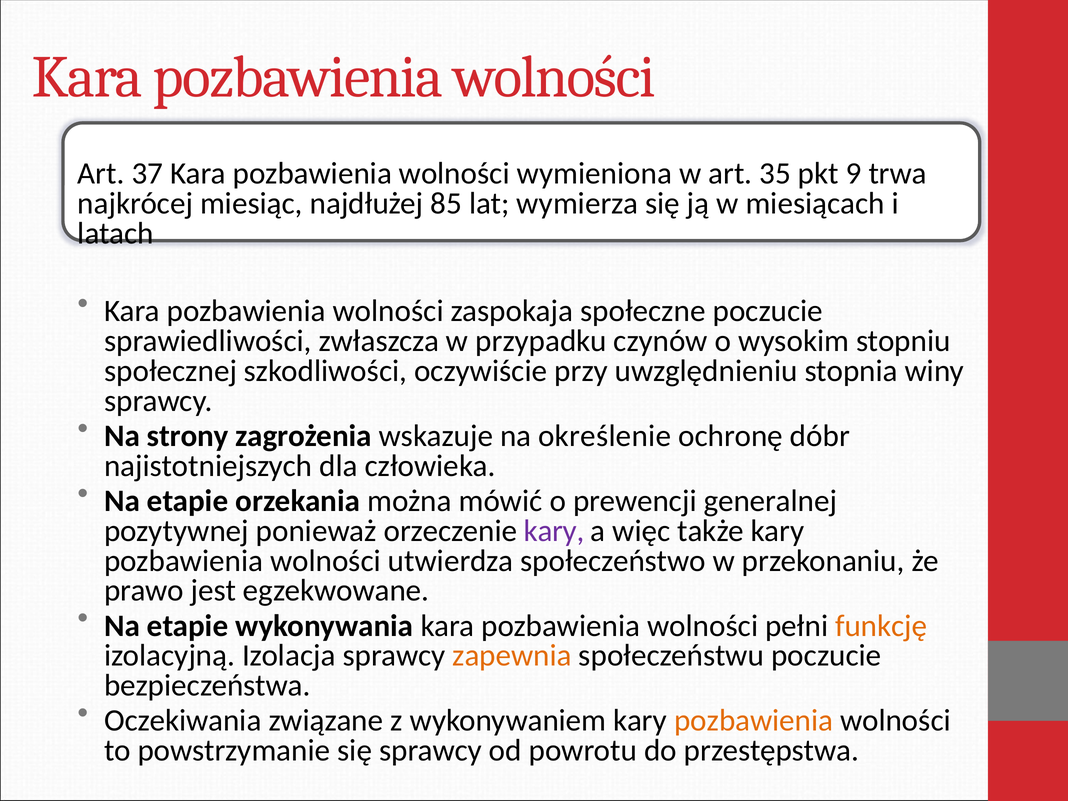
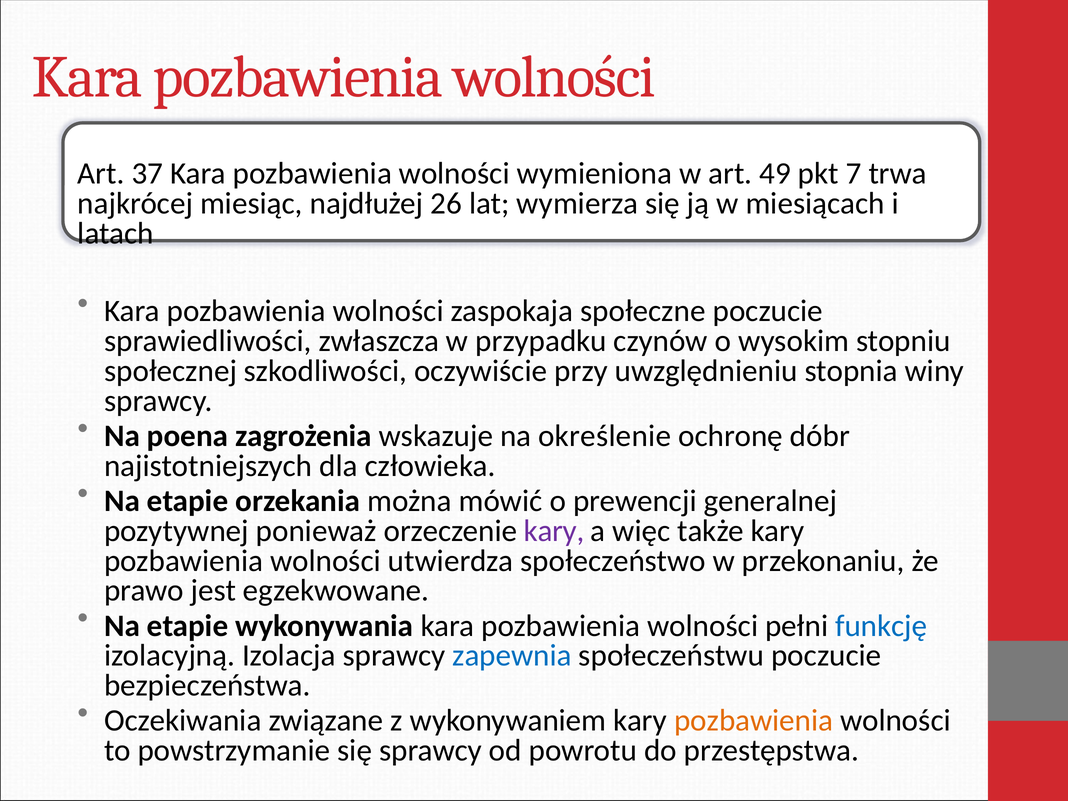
35: 35 -> 49
9: 9 -> 7
85: 85 -> 26
strony: strony -> poena
funkcję colour: orange -> blue
zapewnia colour: orange -> blue
